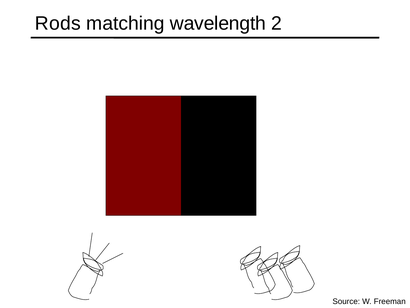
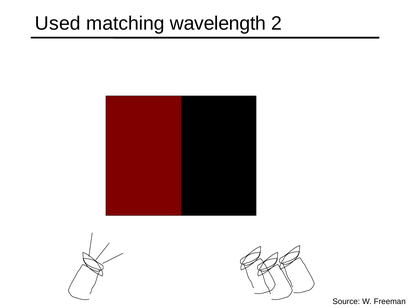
Rods: Rods -> Used
